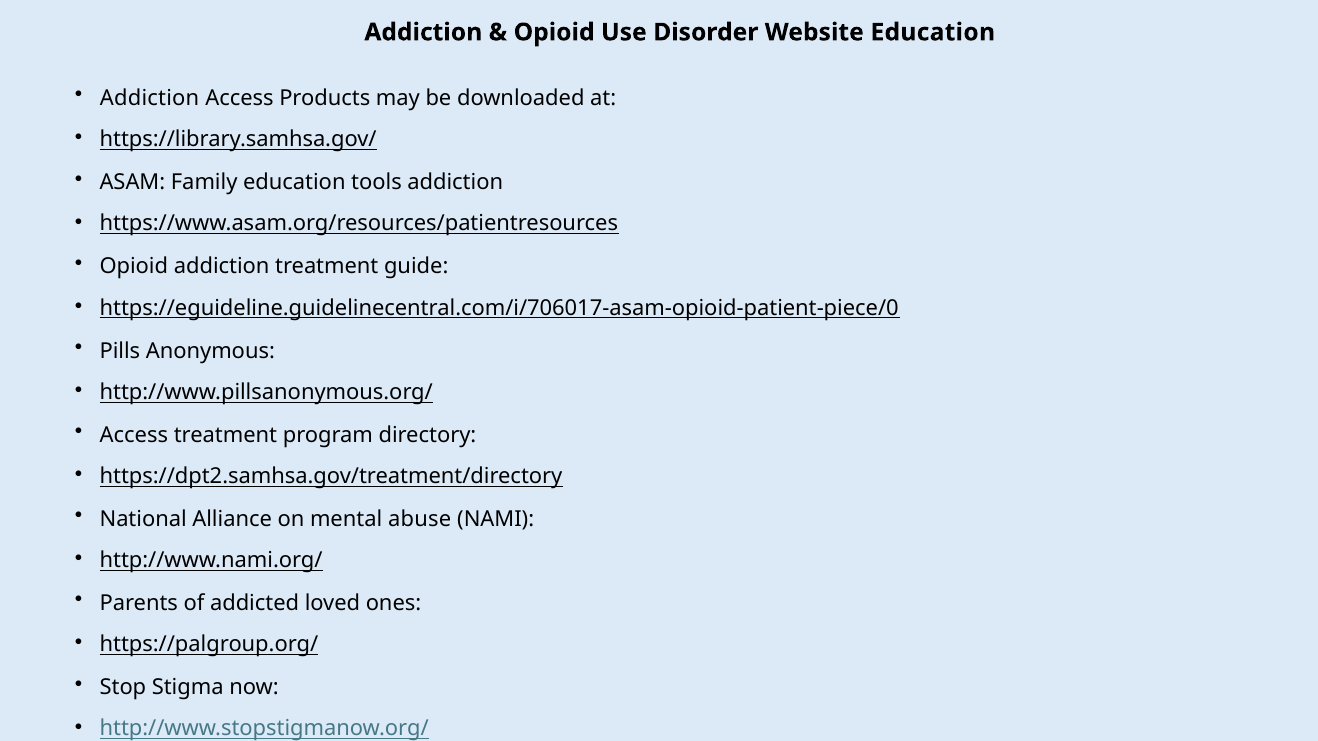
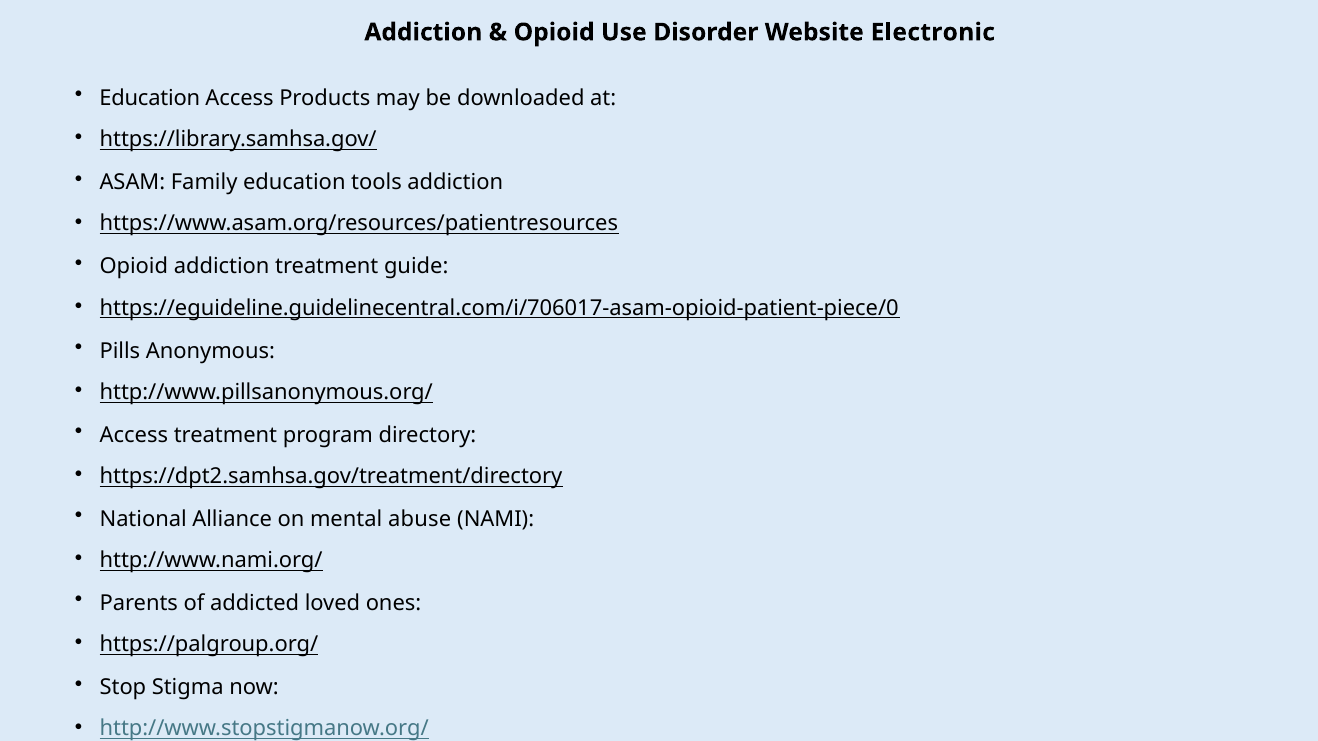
Website Education: Education -> Electronic
Addiction at (150, 98): Addiction -> Education
